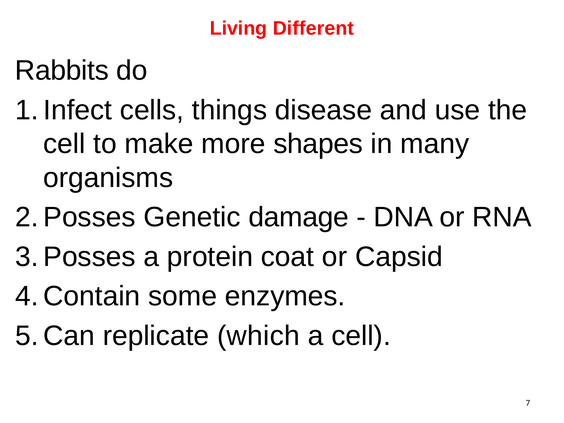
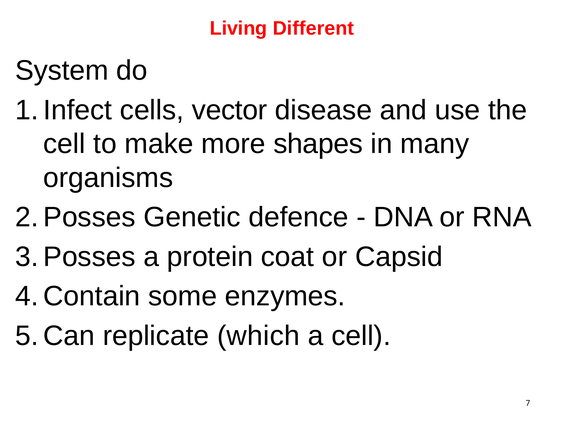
Rabbits: Rabbits -> System
things: things -> vector
damage: damage -> defence
